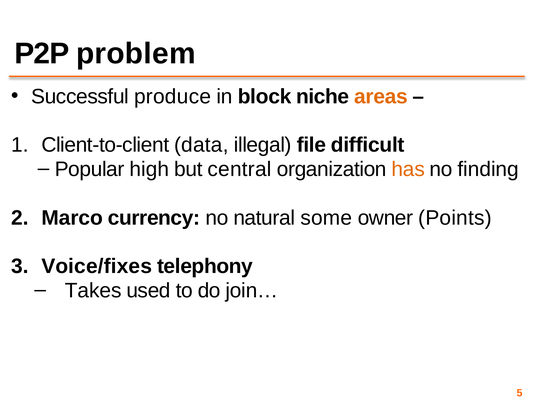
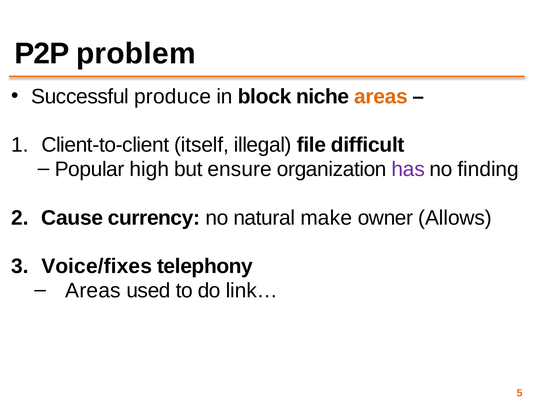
data: data -> itself
central: central -> ensure
has colour: orange -> purple
Marco: Marco -> Cause
some: some -> make
Points: Points -> Allows
Takes at (93, 290): Takes -> Areas
join…: join… -> link…
